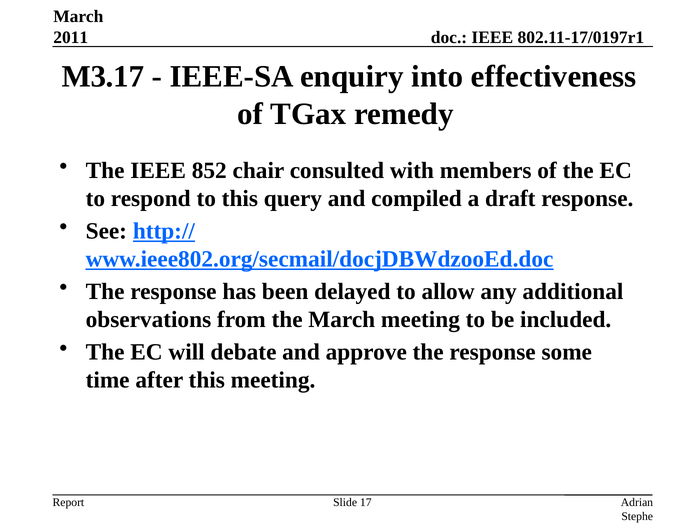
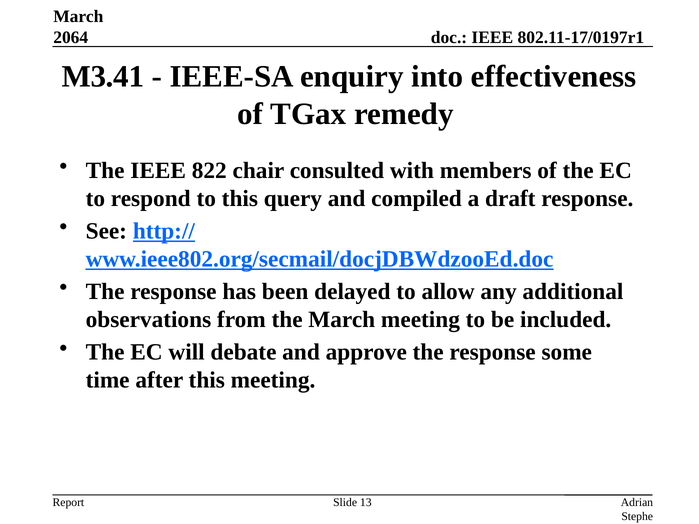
2011: 2011 -> 2064
M3.17: M3.17 -> M3.41
852: 852 -> 822
17: 17 -> 13
